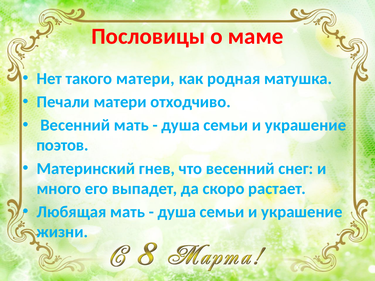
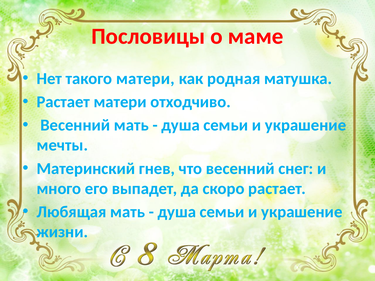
Печали at (63, 102): Печали -> Растает
поэтов: поэтов -> мечты
